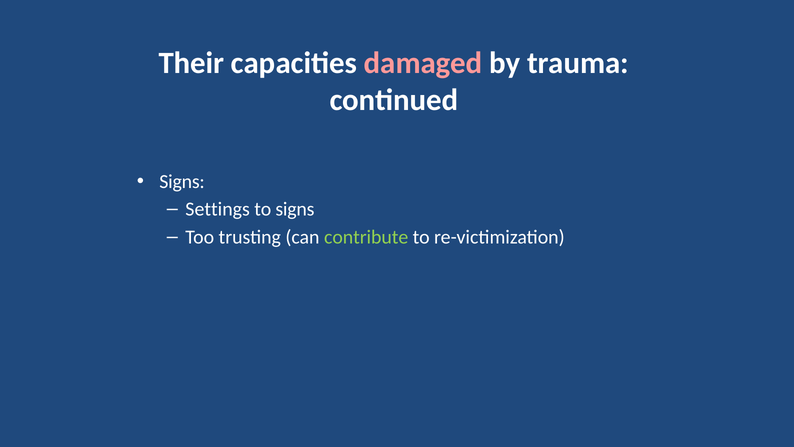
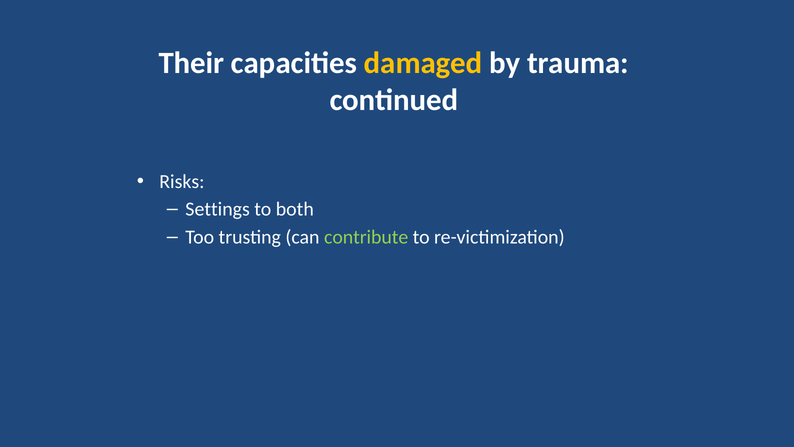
damaged colour: pink -> yellow
Signs at (182, 181): Signs -> Risks
to signs: signs -> both
